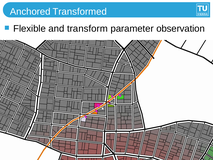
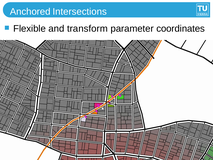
Transformed: Transformed -> Intersections
observation: observation -> coordinates
